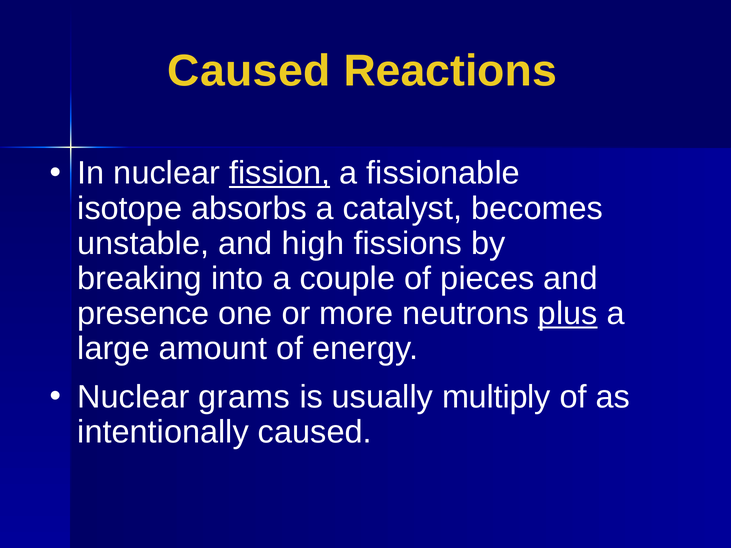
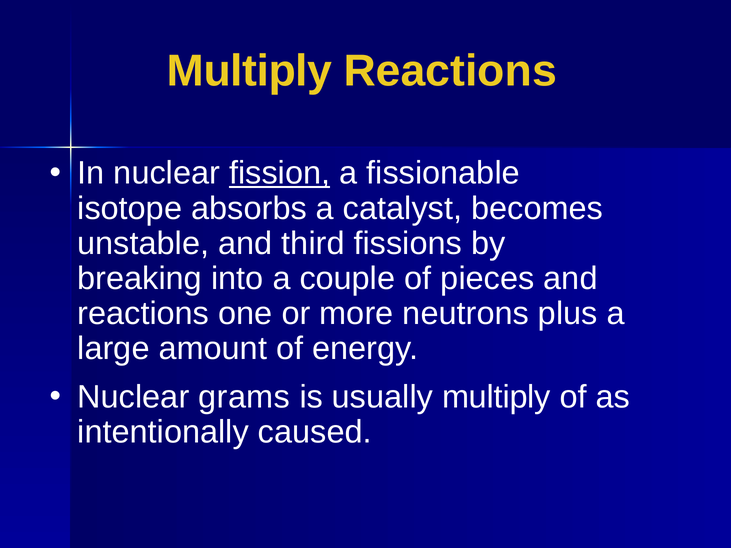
Caused at (249, 71): Caused -> Multiply
high: high -> third
presence at (143, 314): presence -> reactions
plus underline: present -> none
